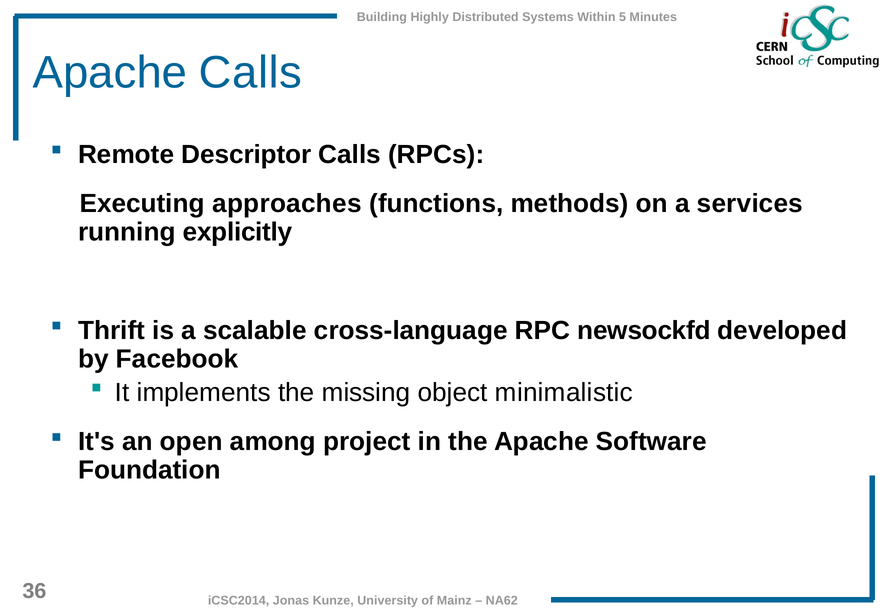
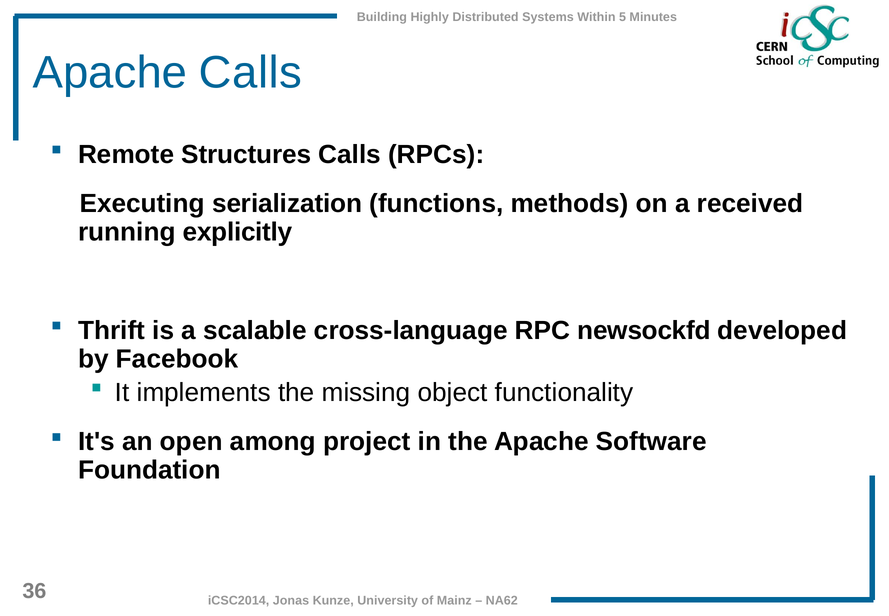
Descriptor: Descriptor -> Structures
approaches: approaches -> serialization
services: services -> received
minimalistic: minimalistic -> functionality
